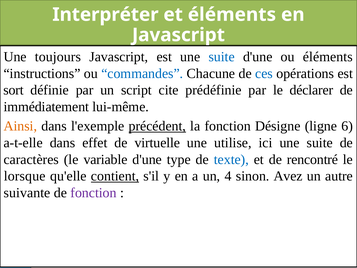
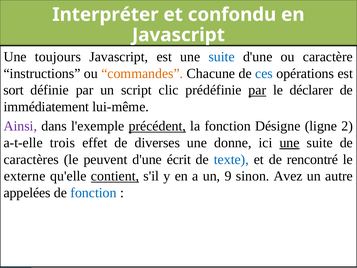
et éléments: éléments -> confondu
ou éléments: éléments -> caractère
commandes colour: blue -> orange
cite: cite -> clic
par at (257, 90) underline: none -> present
Ainsi colour: orange -> purple
6: 6 -> 2
a-t-elle dans: dans -> trois
virtuelle: virtuelle -> diverses
utilise: utilise -> donne
une at (290, 143) underline: none -> present
variable: variable -> peuvent
type: type -> écrit
lorsque: lorsque -> externe
4: 4 -> 9
suivante: suivante -> appelées
fonction at (94, 193) colour: purple -> blue
